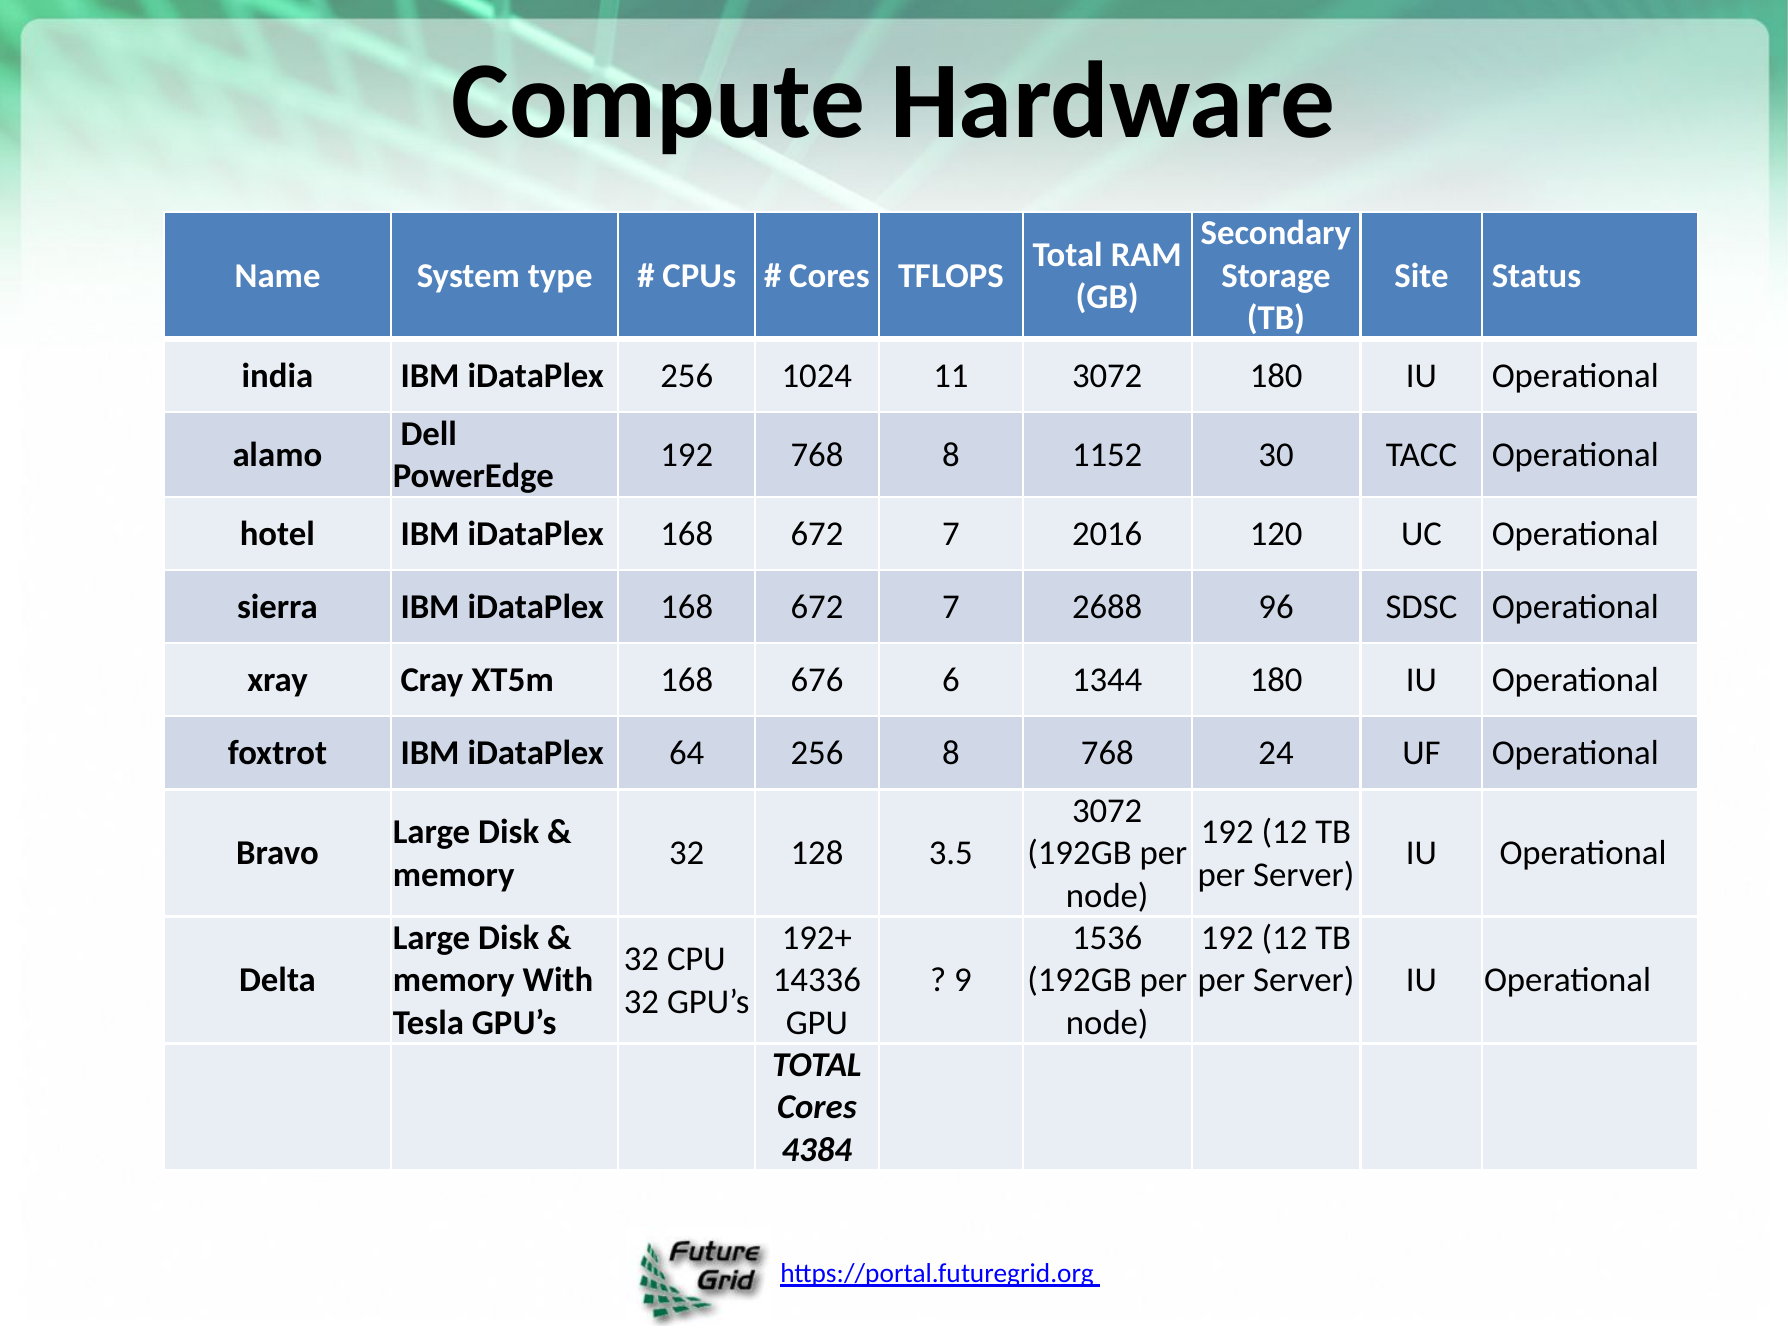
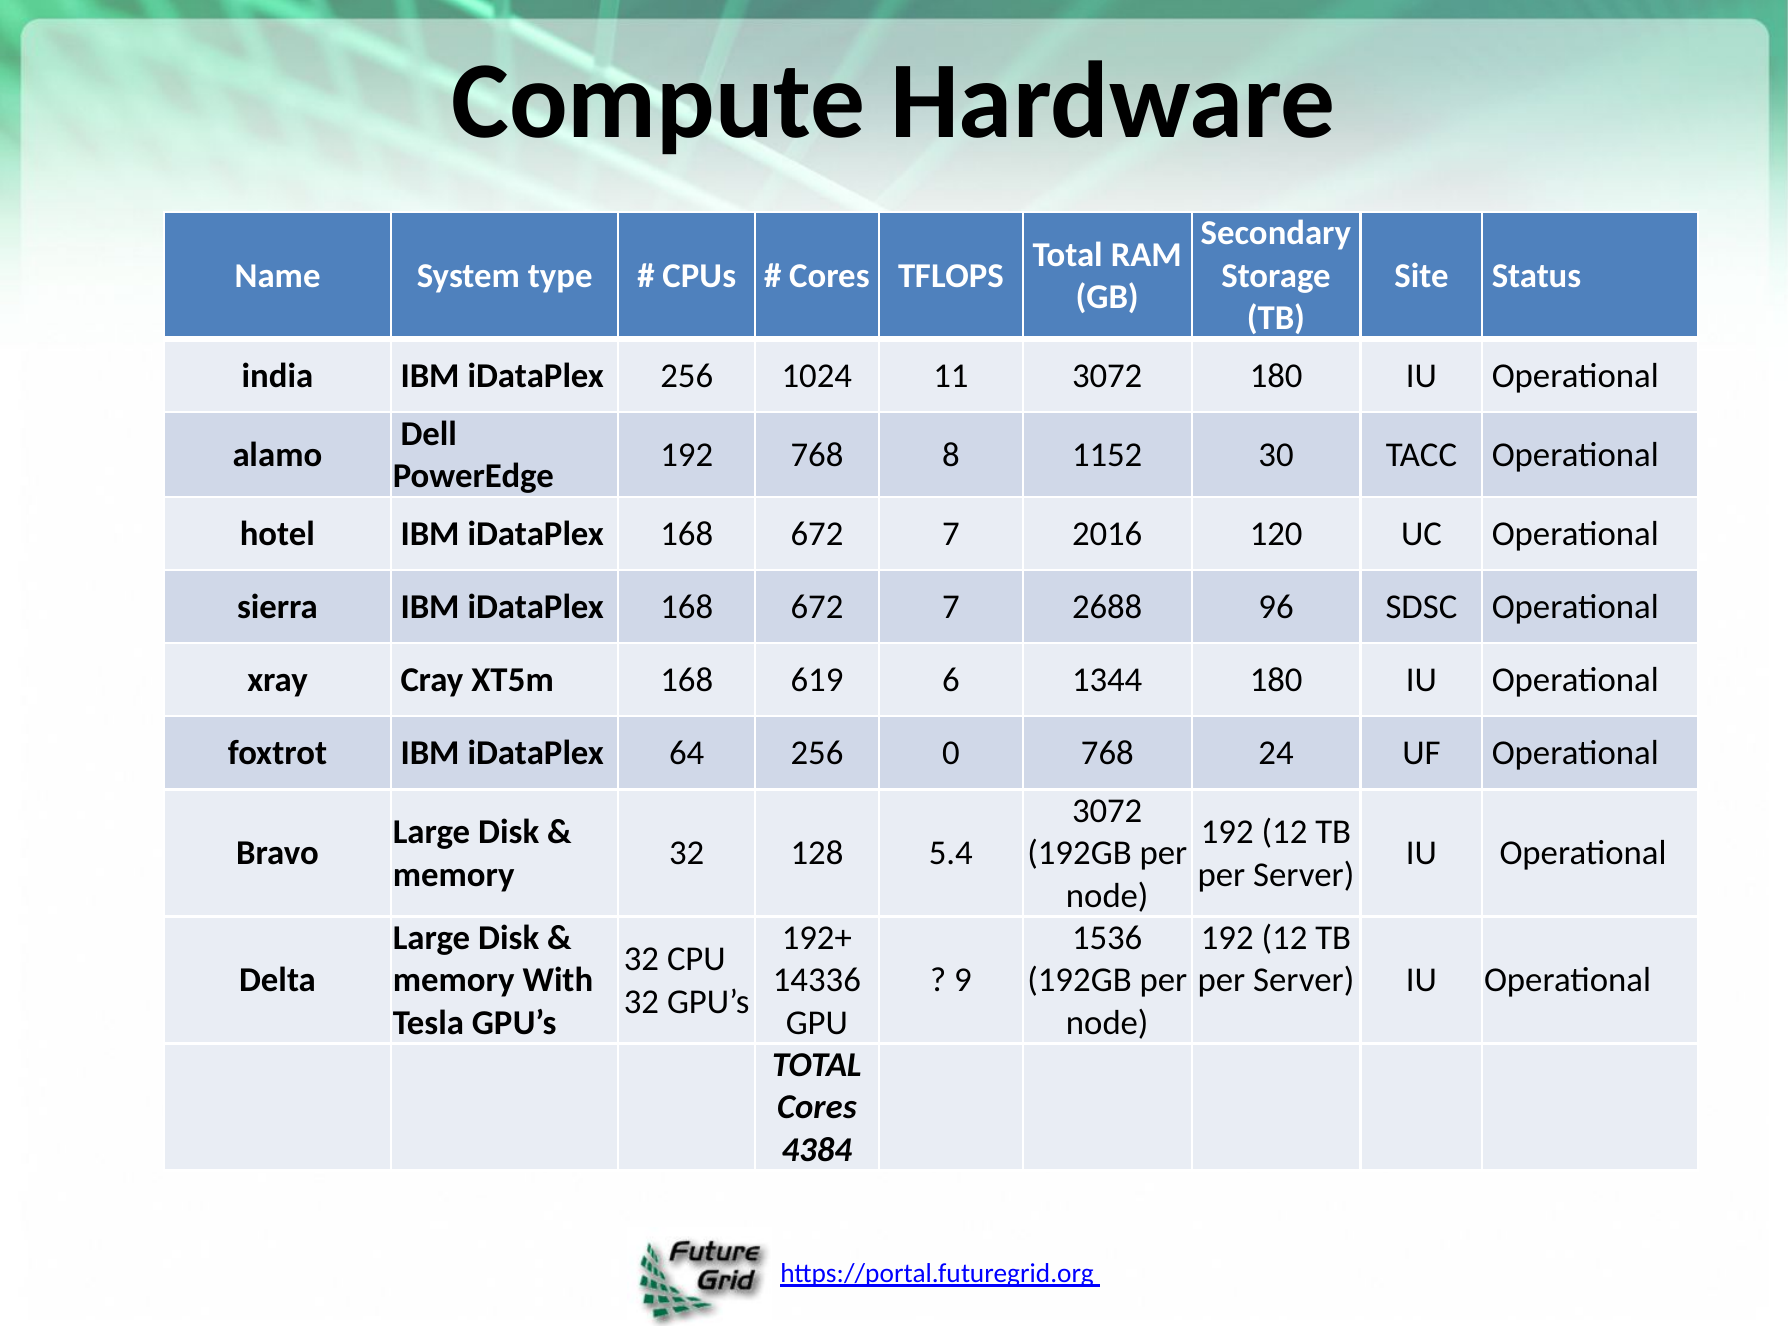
676: 676 -> 619
256 8: 8 -> 0
3.5: 3.5 -> 5.4
